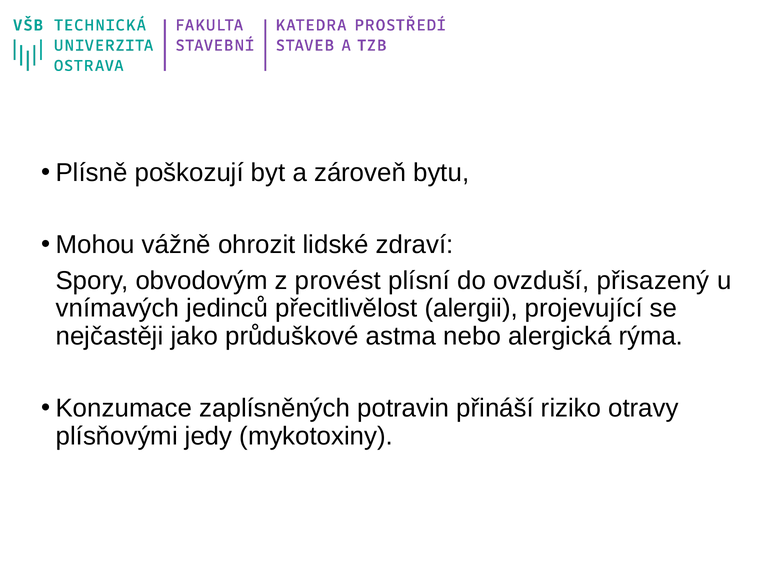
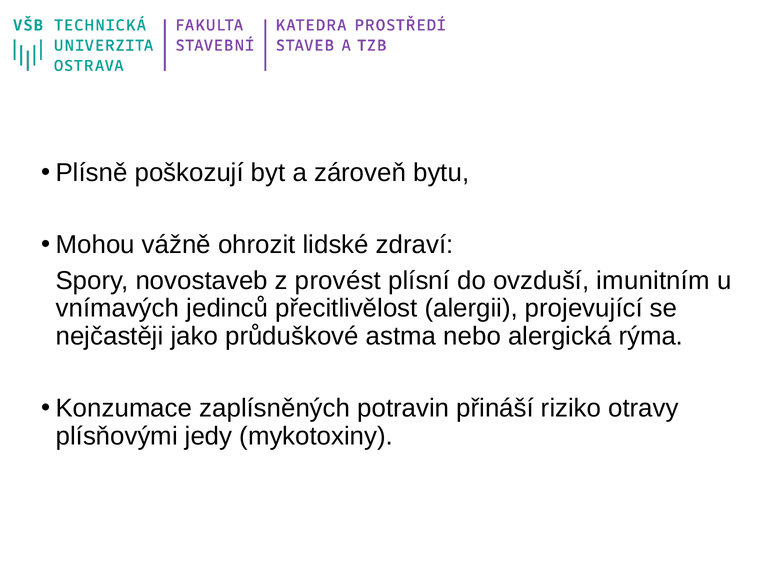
obvodovým: obvodovým -> novostaveb
přisazený: přisazený -> imunitním
